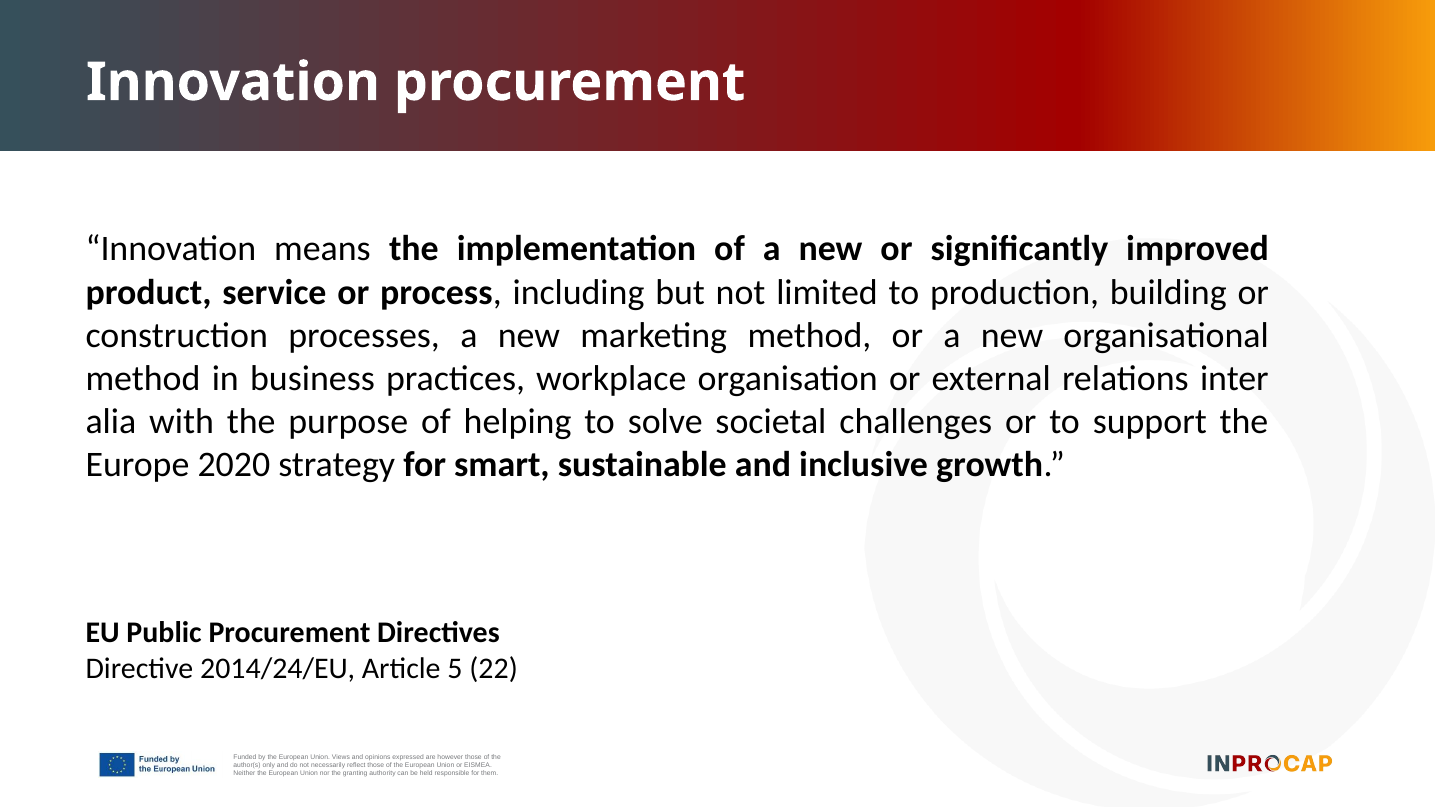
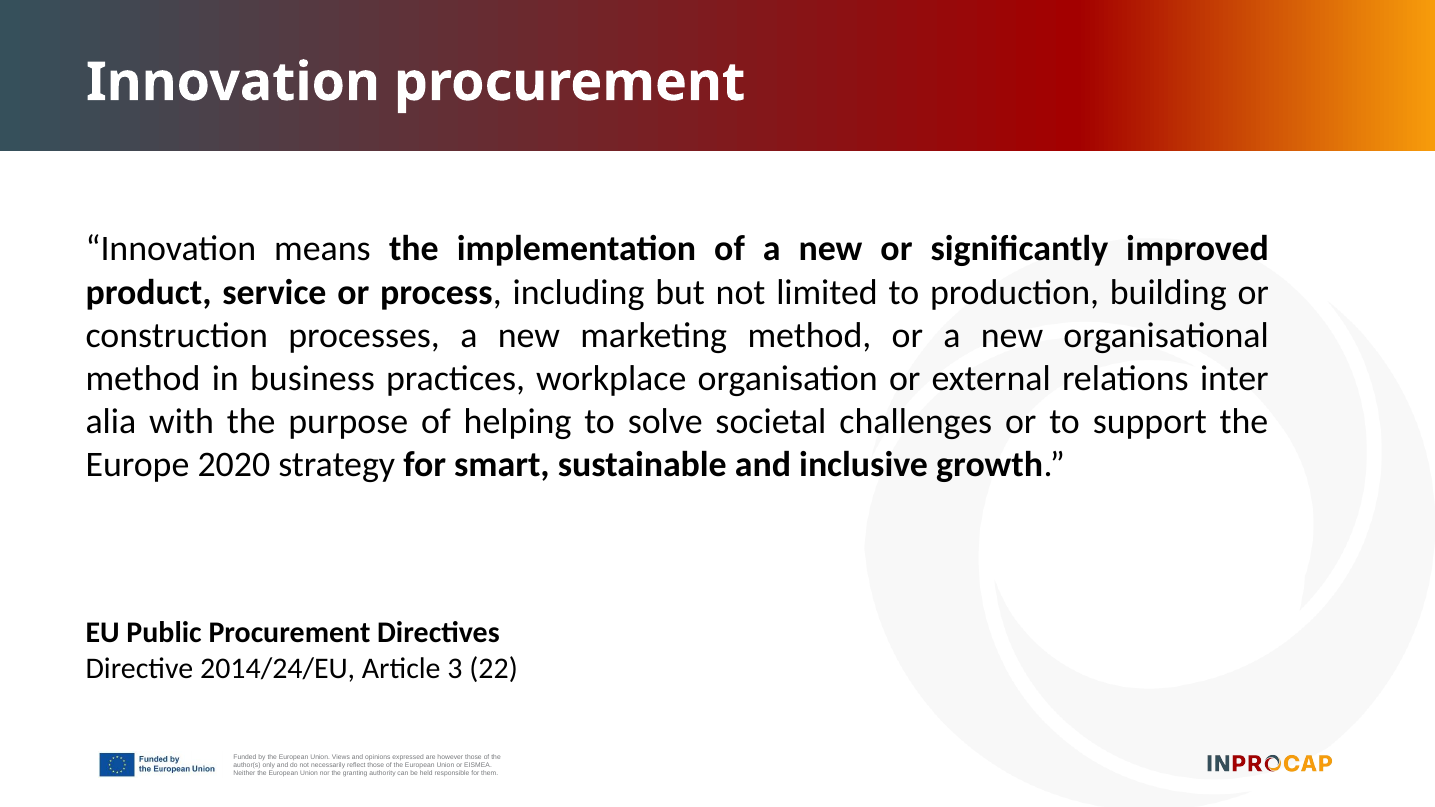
5: 5 -> 3
